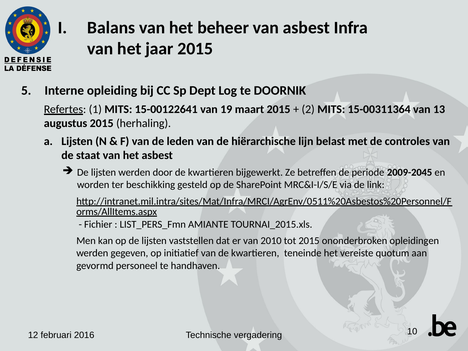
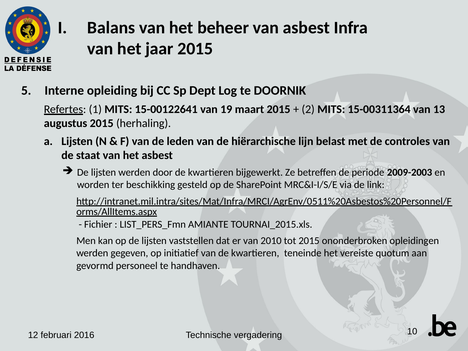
2009-2045: 2009-2045 -> 2009-2003
